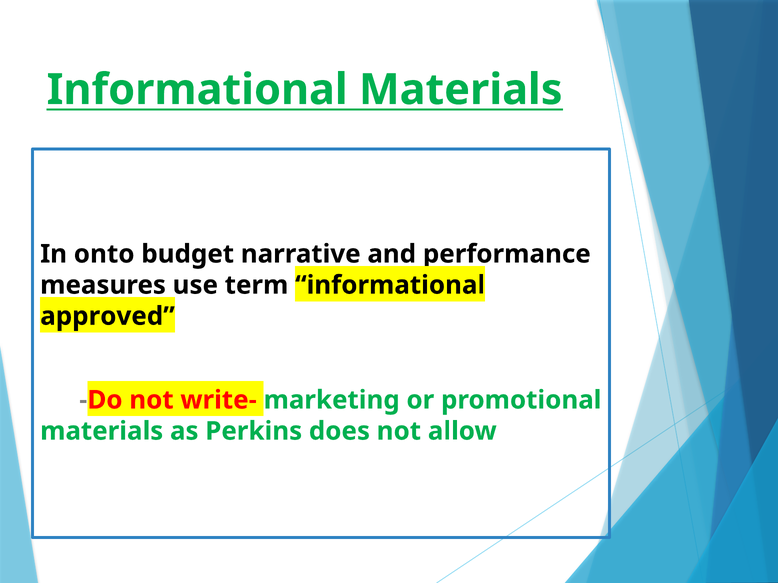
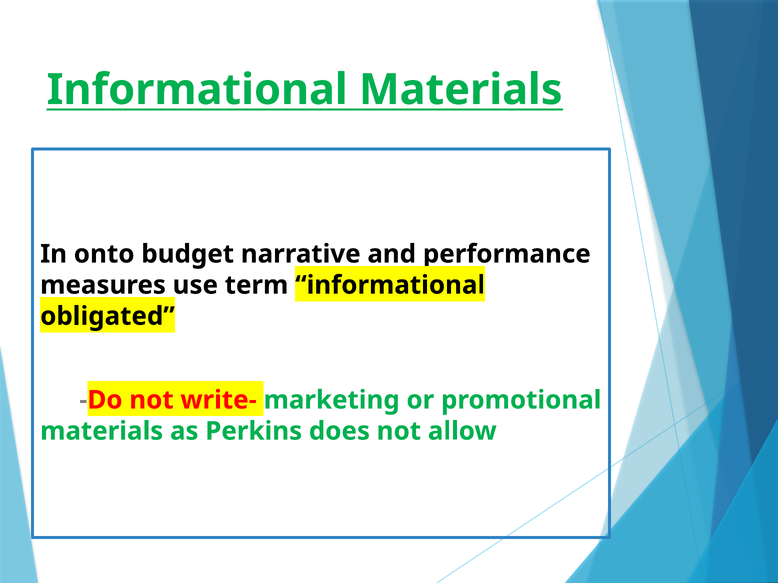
approved: approved -> obligated
